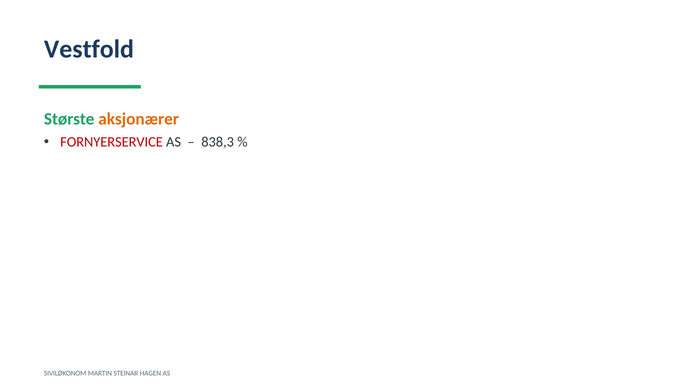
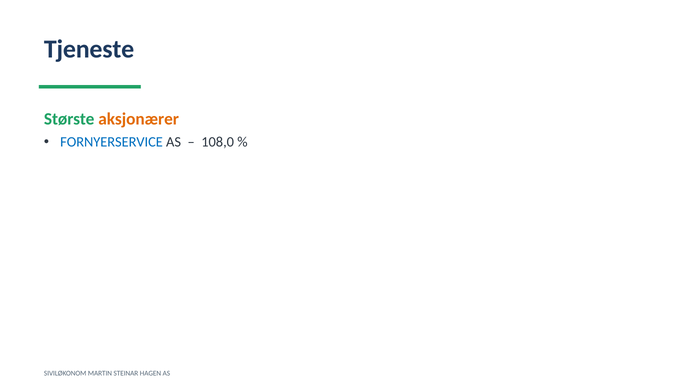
Vestfold: Vestfold -> Tjeneste
FORNYERSERVICE colour: red -> blue
838,3: 838,3 -> 108,0
